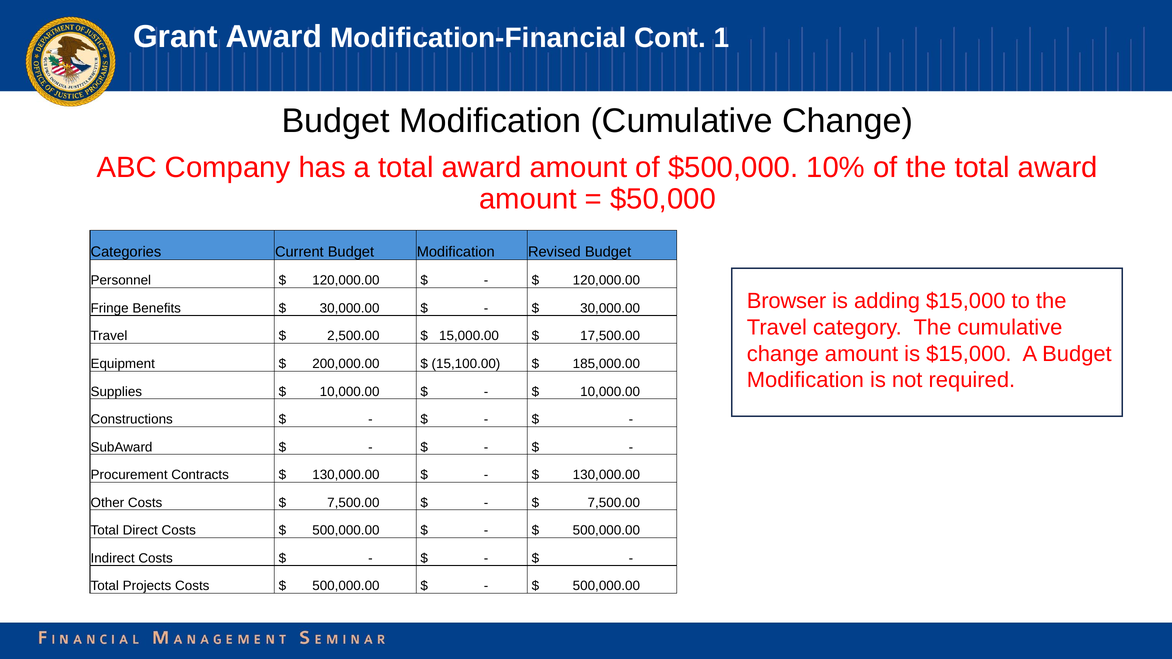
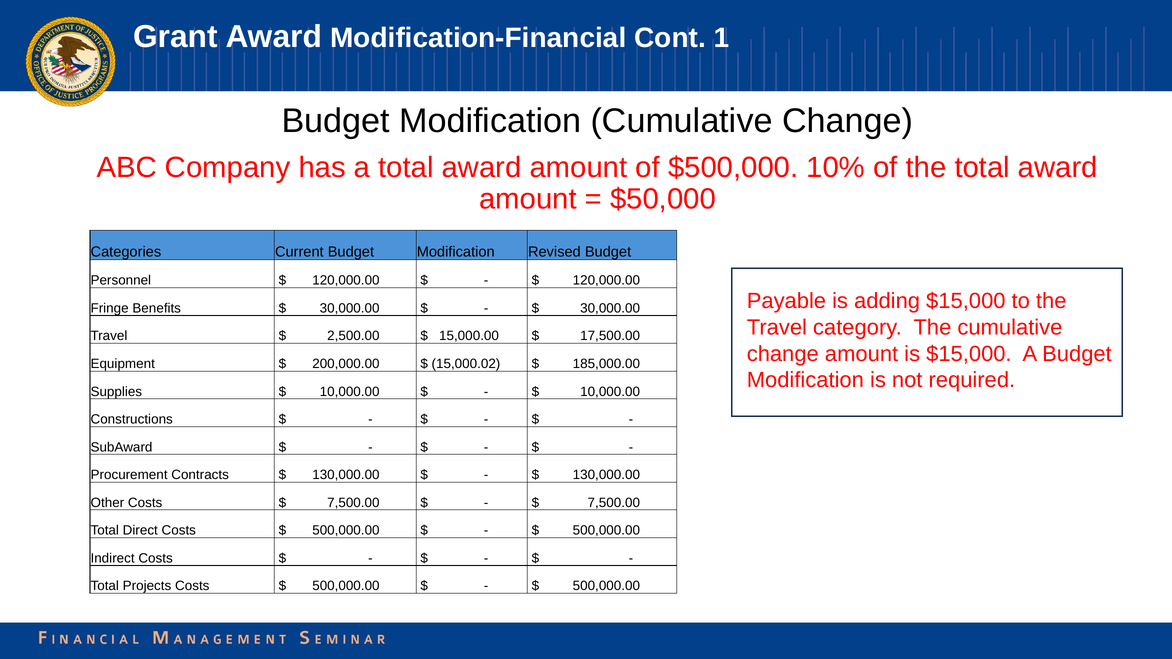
Browser: Browser -> Payable
15,100.00: 15,100.00 -> 15,000.02
